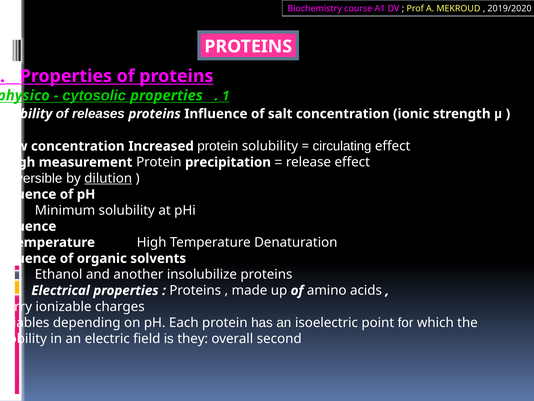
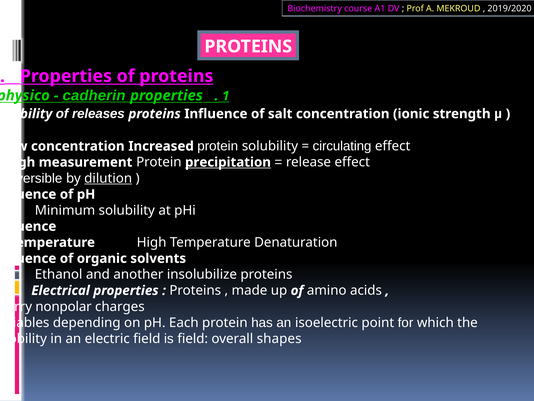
cytosolic: cytosolic -> cadherin
precipitation underline: none -> present
ionizable: ionizable -> nonpolar
is they: they -> field
second: second -> shapes
